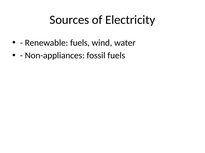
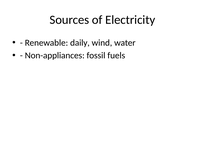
Renewable fuels: fuels -> daily
